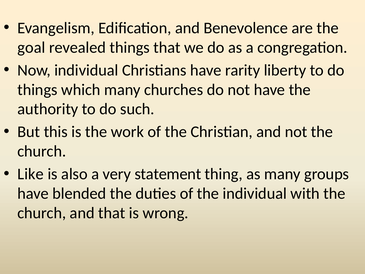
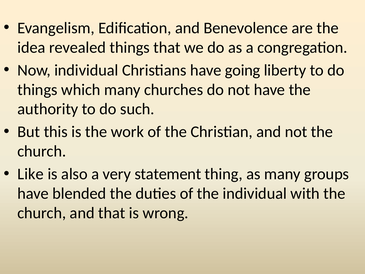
goal: goal -> idea
rarity: rarity -> going
